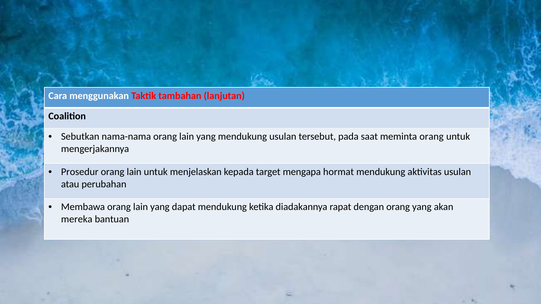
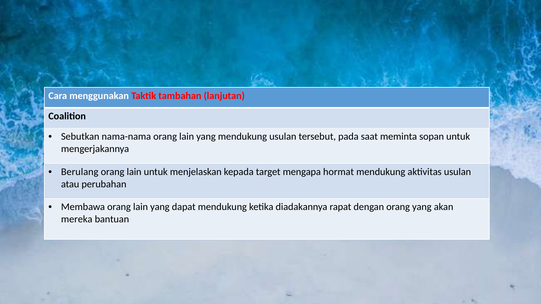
meminta orang: orang -> sopan
Prosedur: Prosedur -> Berulang
